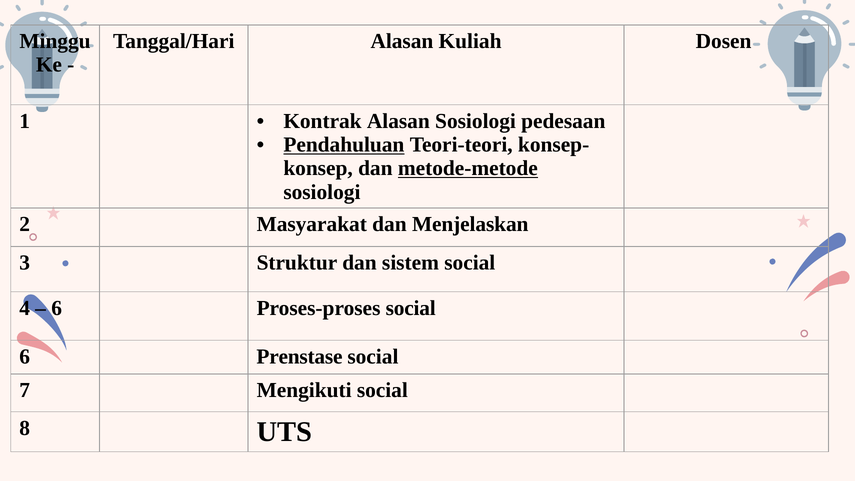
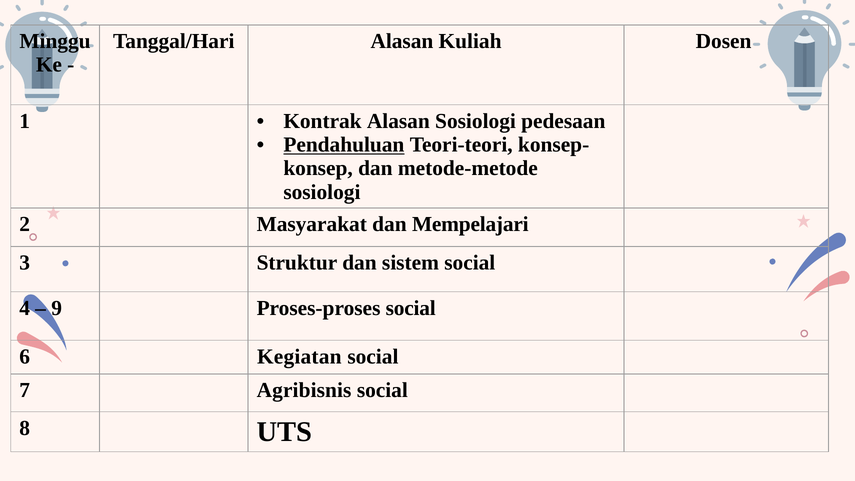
metode-metode underline: present -> none
Menjelaskan: Menjelaskan -> Mempelajari
6 at (57, 308): 6 -> 9
Prenstase: Prenstase -> Kegiatan
Mengikuti: Mengikuti -> Agribisnis
